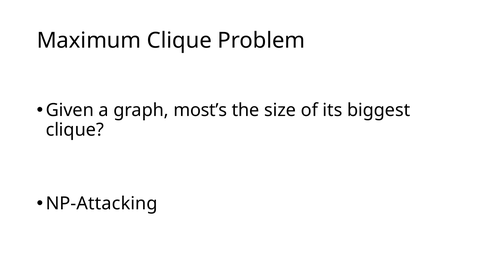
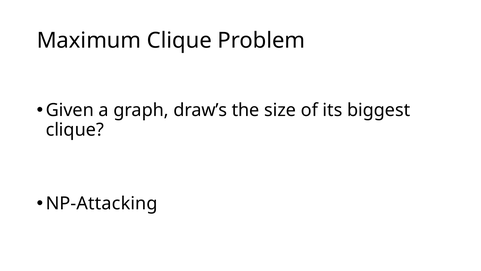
most’s: most’s -> draw’s
